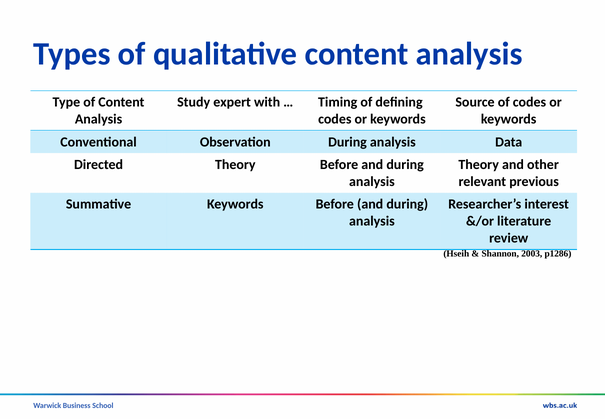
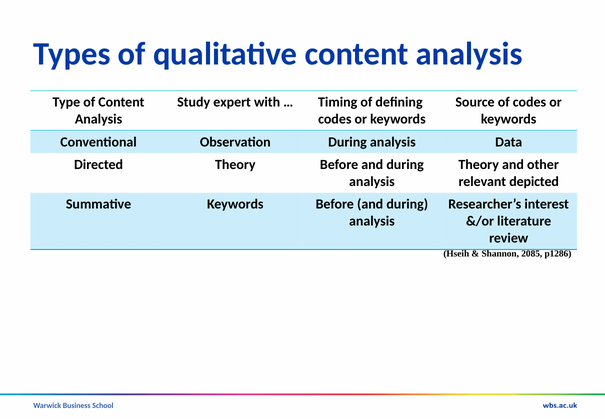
previous: previous -> depicted
2003: 2003 -> 2085
